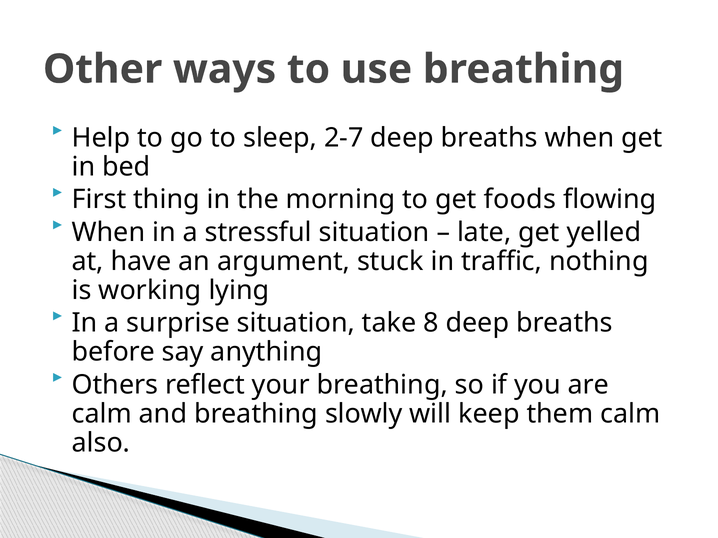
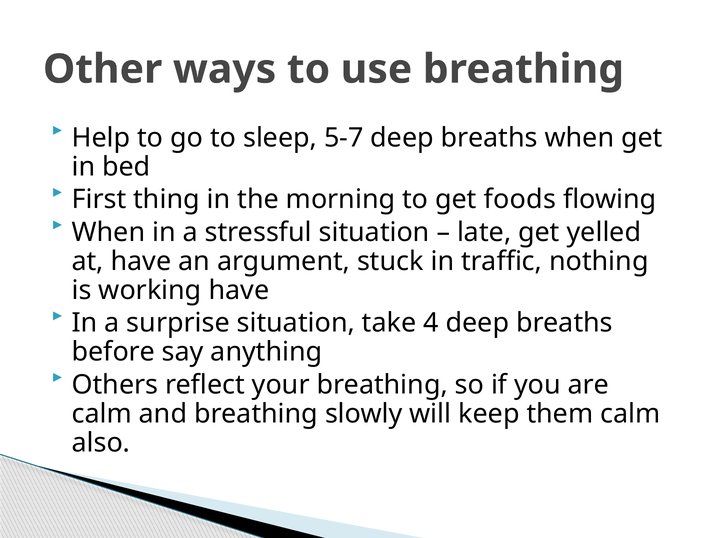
2-7: 2-7 -> 5-7
working lying: lying -> have
8: 8 -> 4
